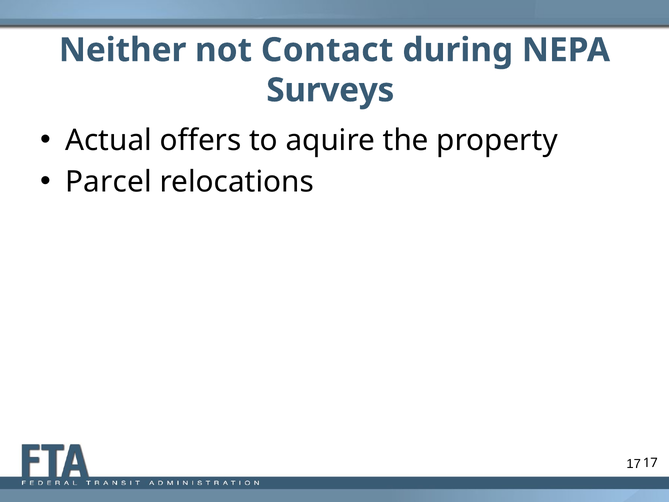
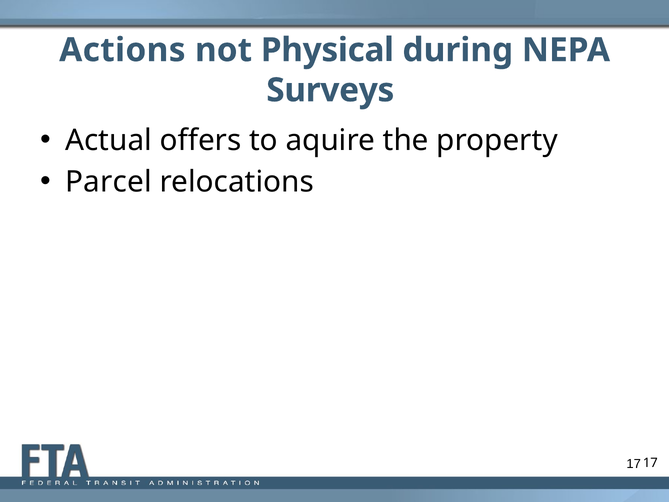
Neither: Neither -> Actions
Contact: Contact -> Physical
